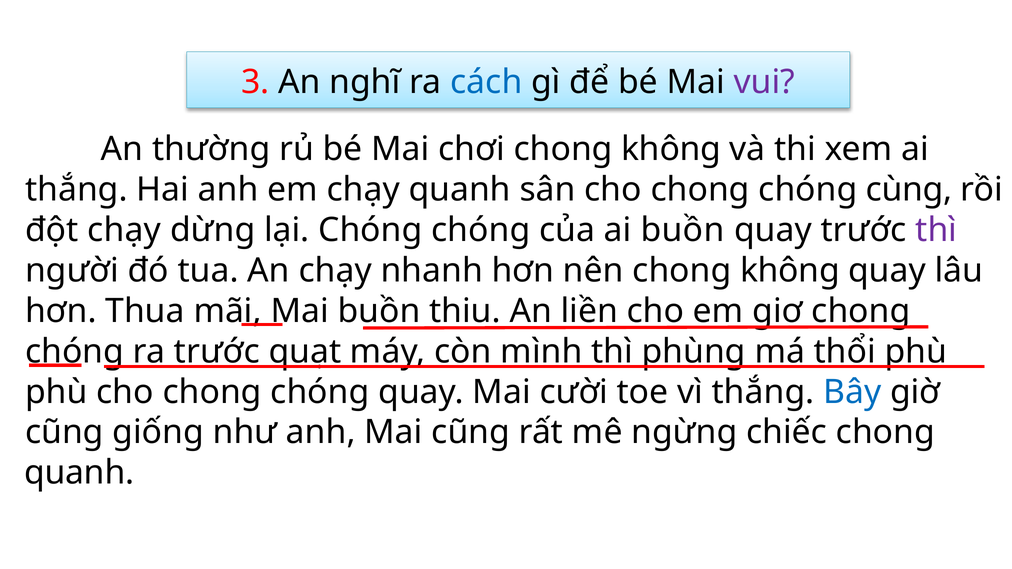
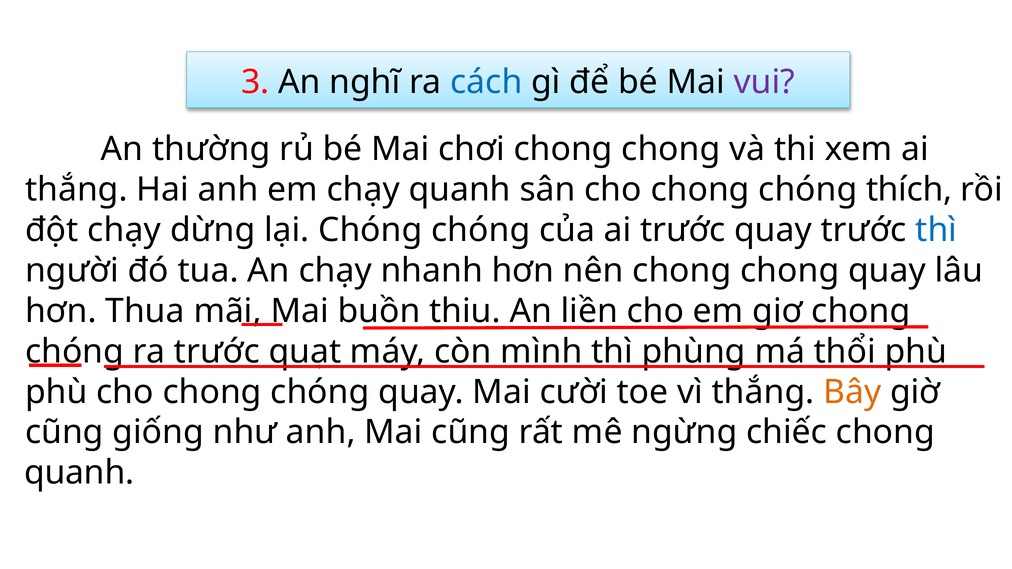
chơi chong không: không -> chong
cùng: cùng -> thích
ai buồn: buồn -> trước
thì at (936, 230) colour: purple -> blue
nên chong không: không -> chong
Bây colour: blue -> orange
